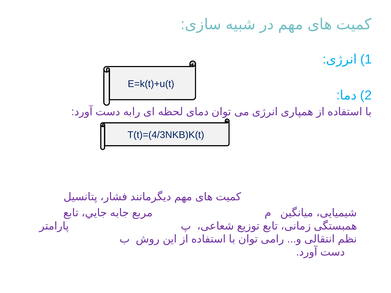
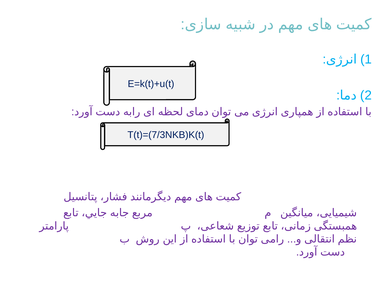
T(t)=(4/3NKB)K(t: T(t)=(4/3NKB)K(t -> T(t)=(7/3NKB)K(t
